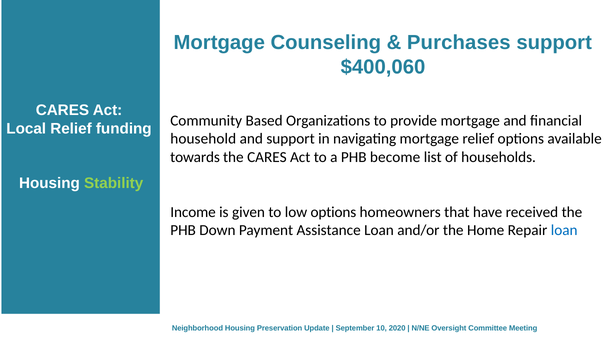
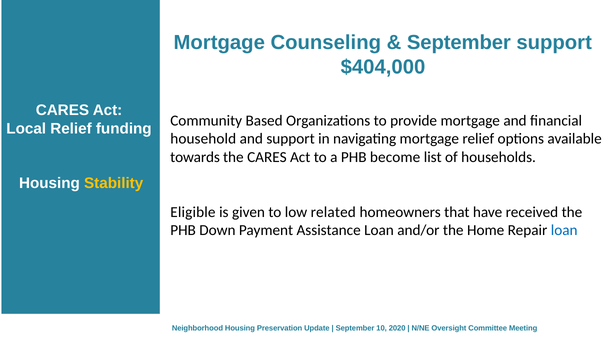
Purchases at (459, 43): Purchases -> September
$400,060: $400,060 -> $404,000
Stability colour: light green -> yellow
Income: Income -> Eligible
low options: options -> related
